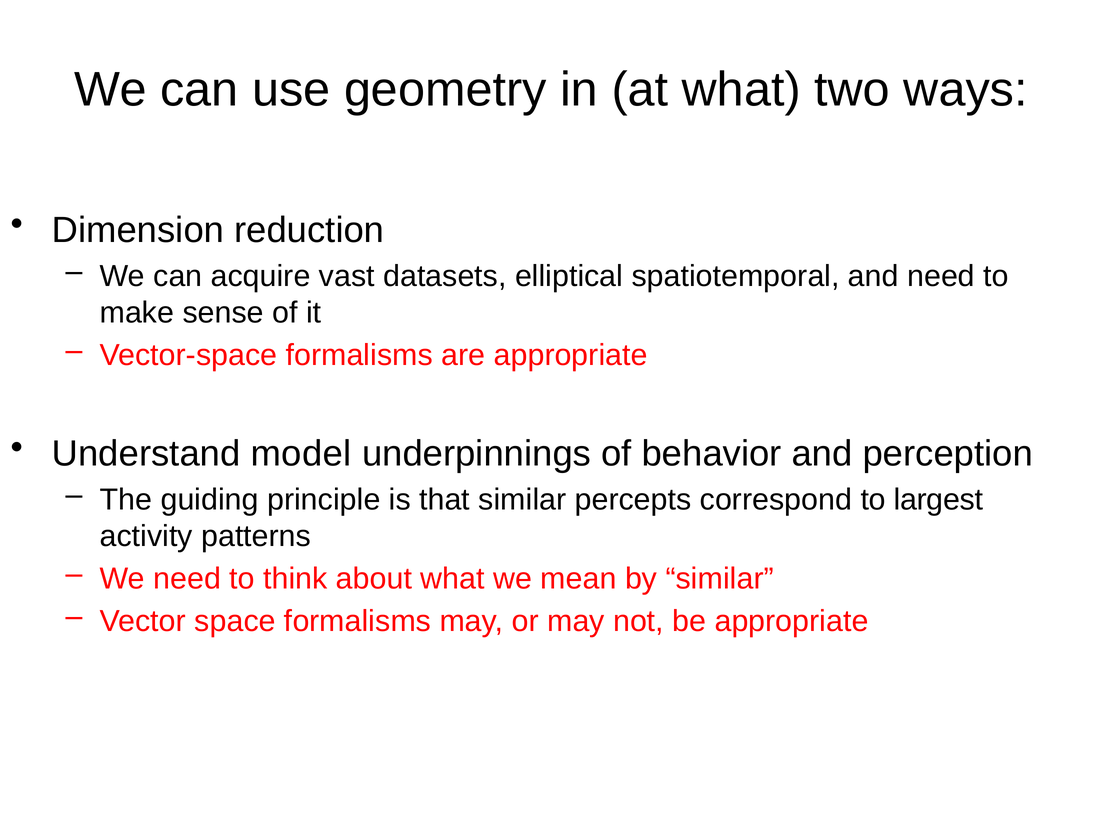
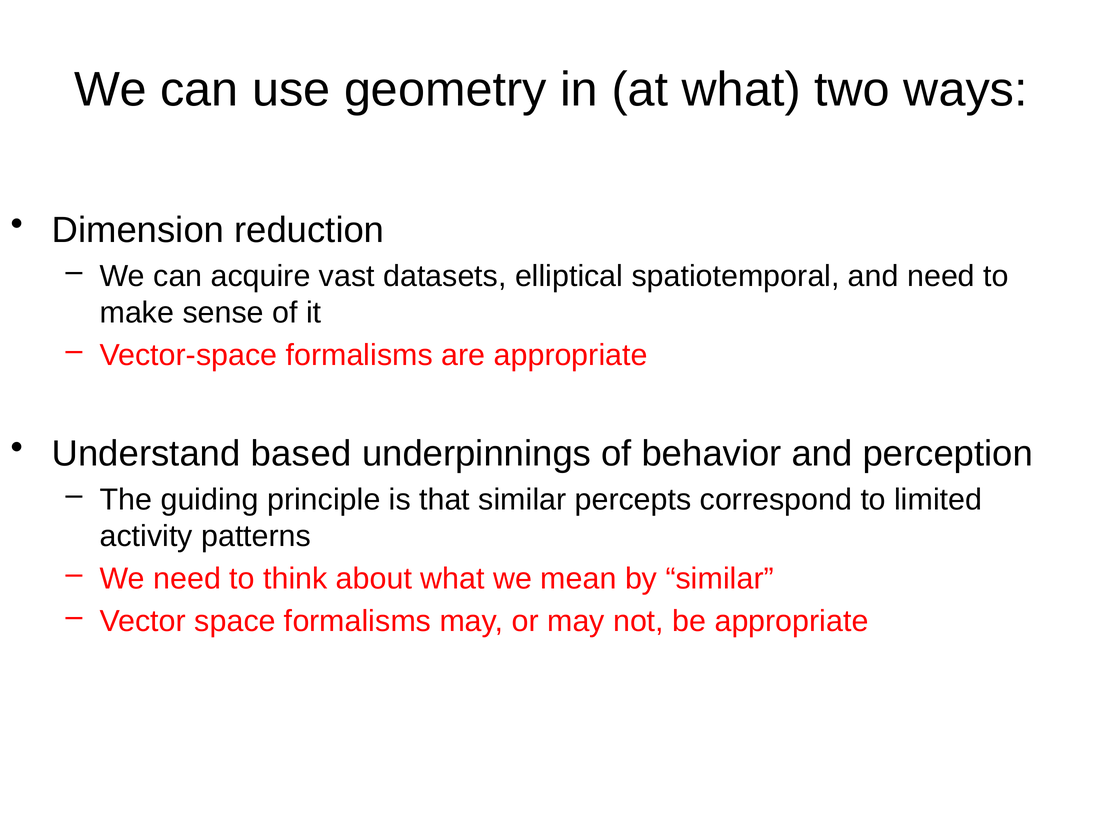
model: model -> based
largest: largest -> limited
